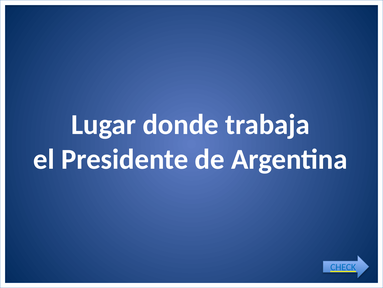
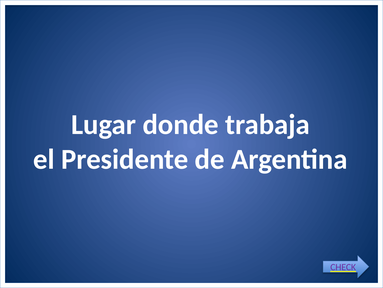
CHECK colour: blue -> purple
